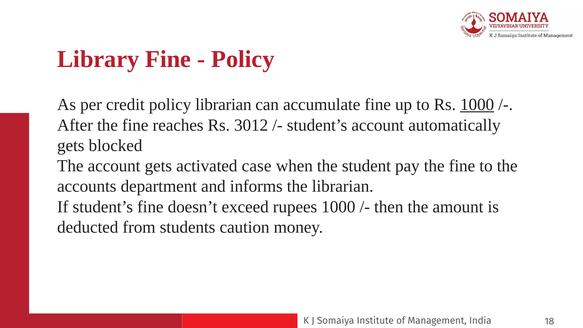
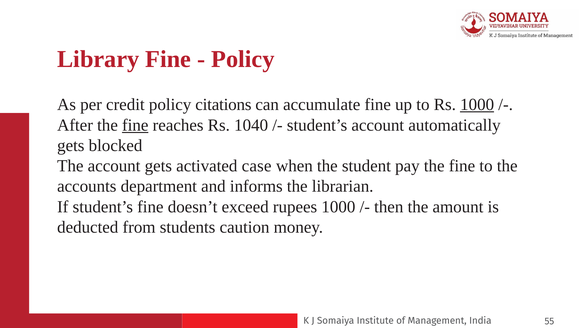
policy librarian: librarian -> citations
fine at (135, 125) underline: none -> present
3012: 3012 -> 1040
18: 18 -> 55
